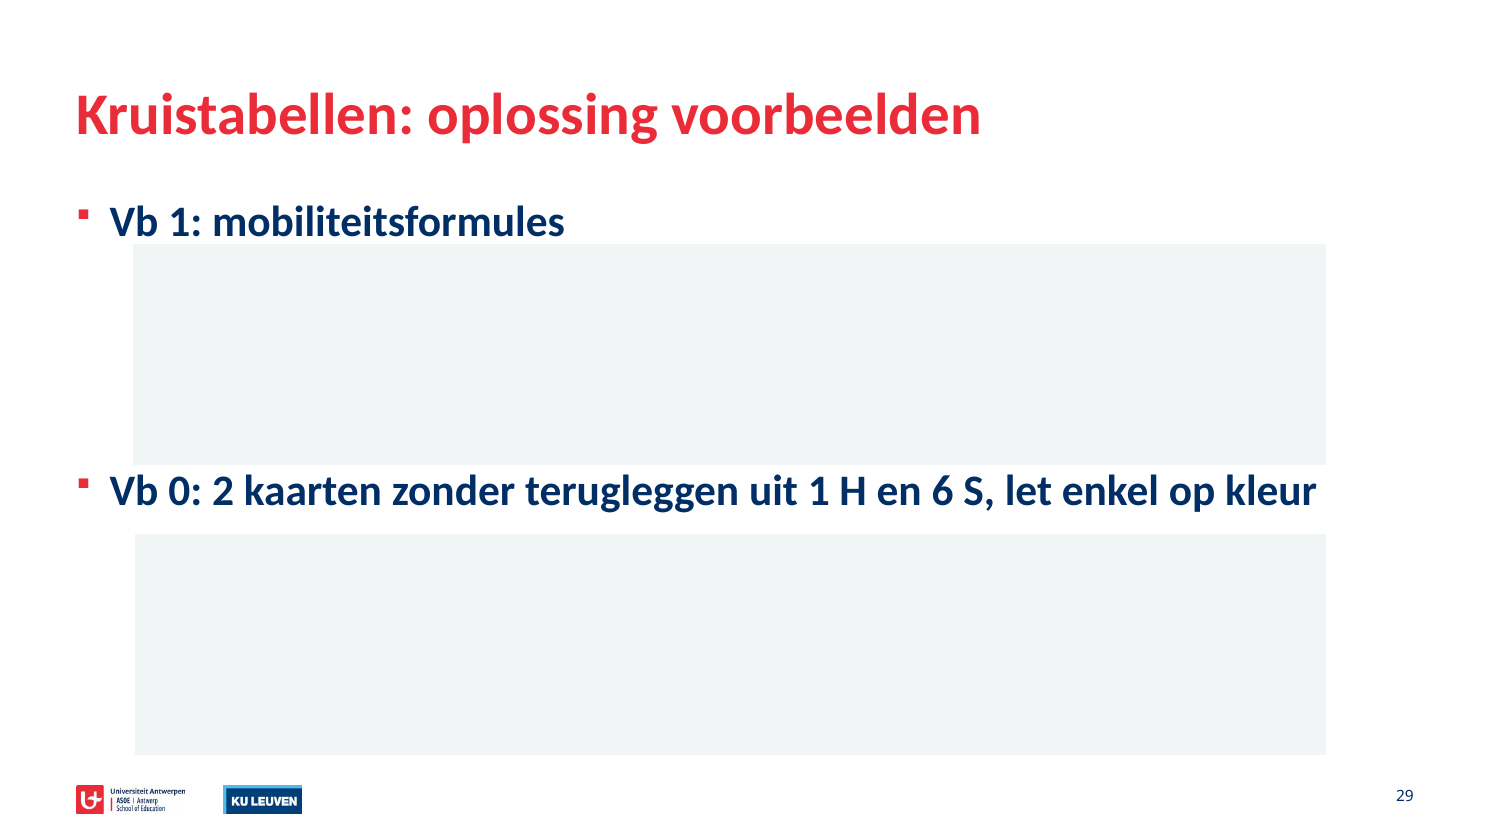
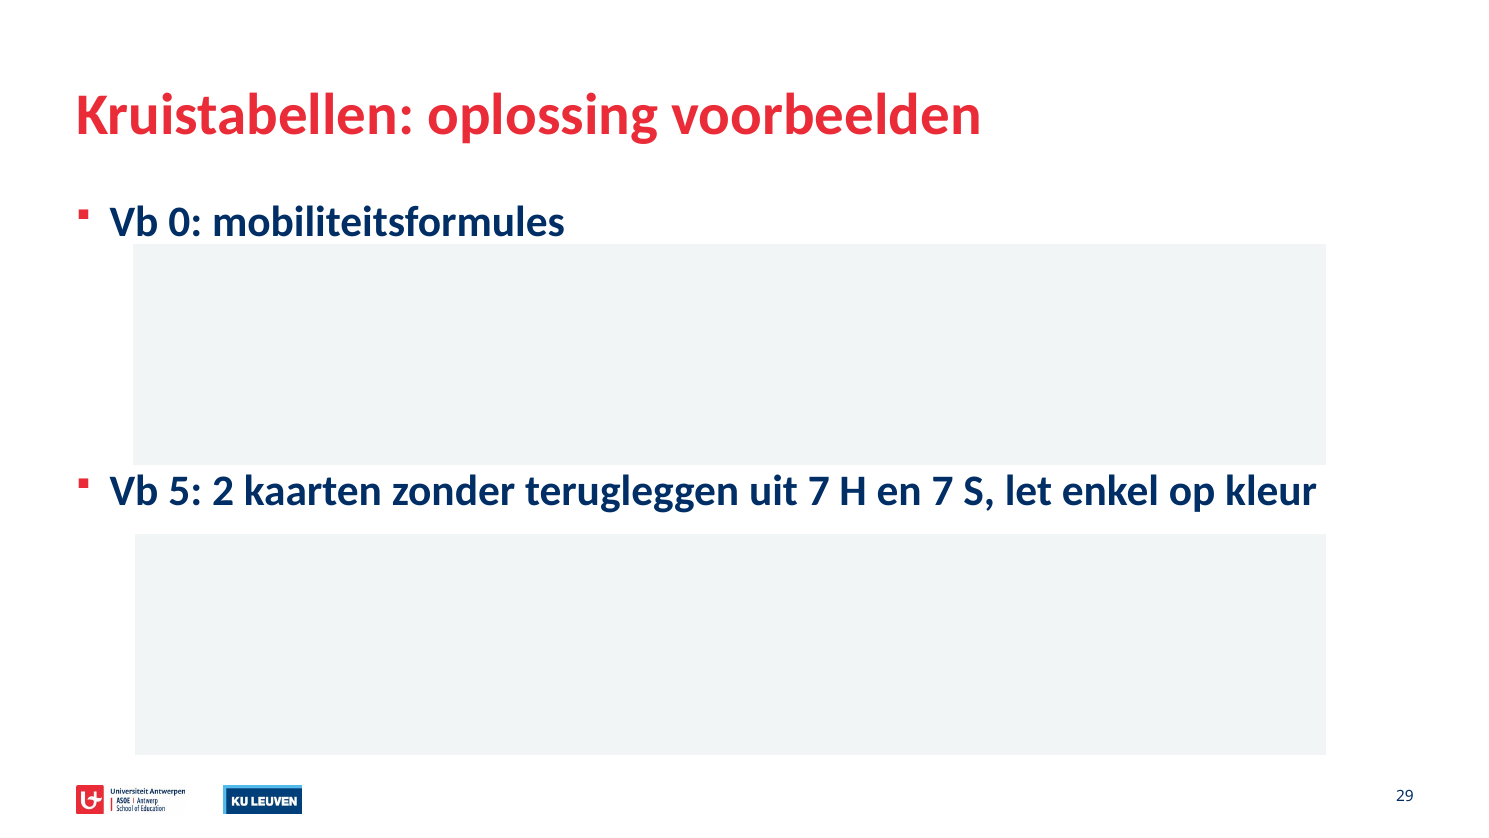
Vb 1: 1 -> 0
0: 0 -> 5
uit 1: 1 -> 7
en 6: 6 -> 7
